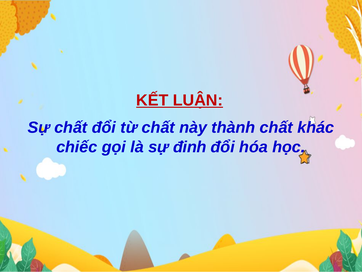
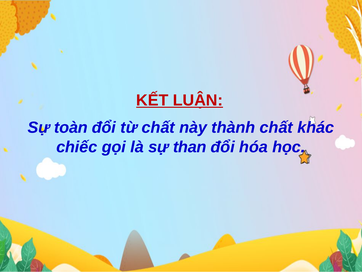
Sự chất: chất -> toàn
đinh: đinh -> than
